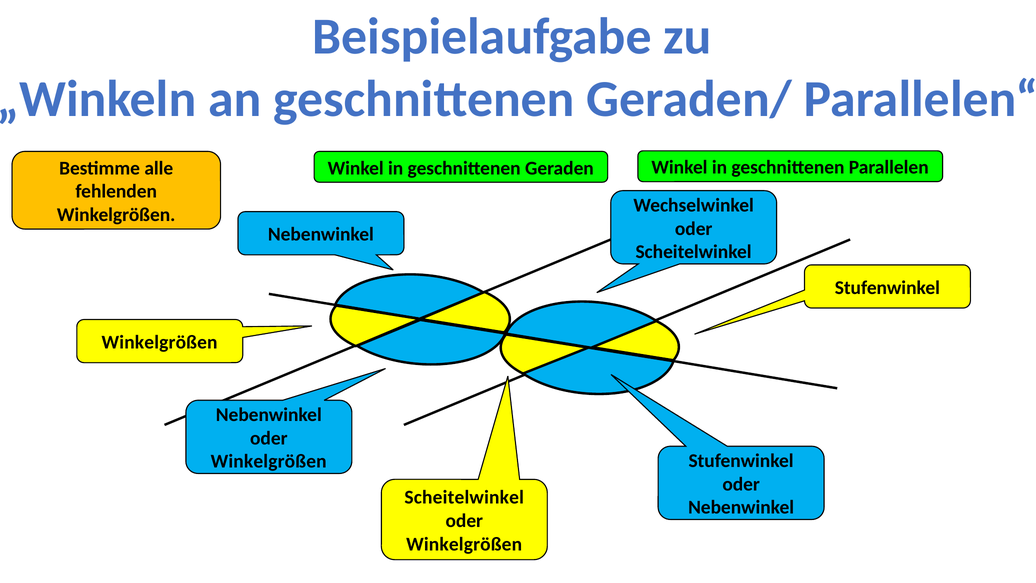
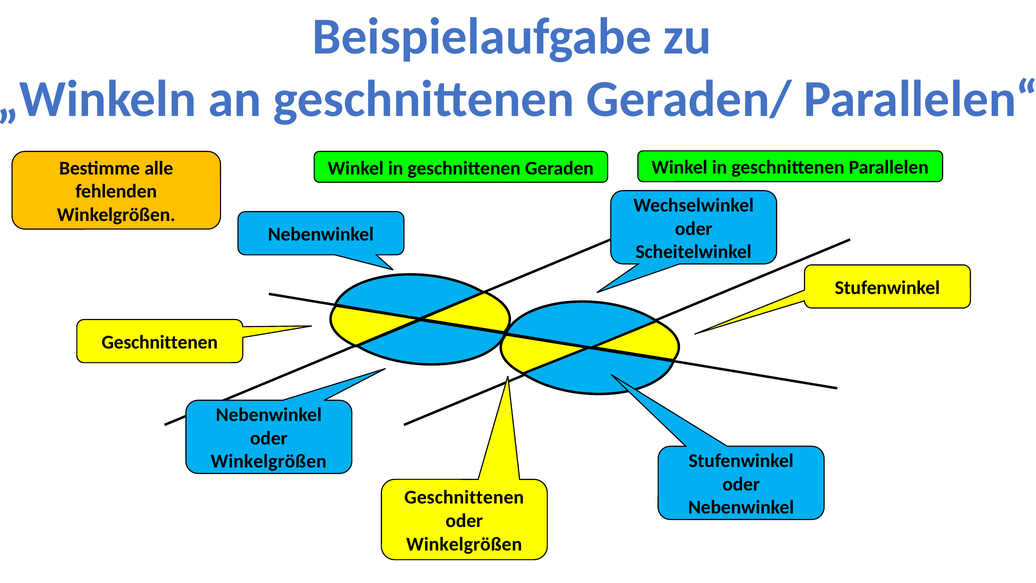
Winkelgrößen at (160, 342): Winkelgrößen -> Geschnittenen
Scheitelwinkel at (464, 497): Scheitelwinkel -> Geschnittenen
